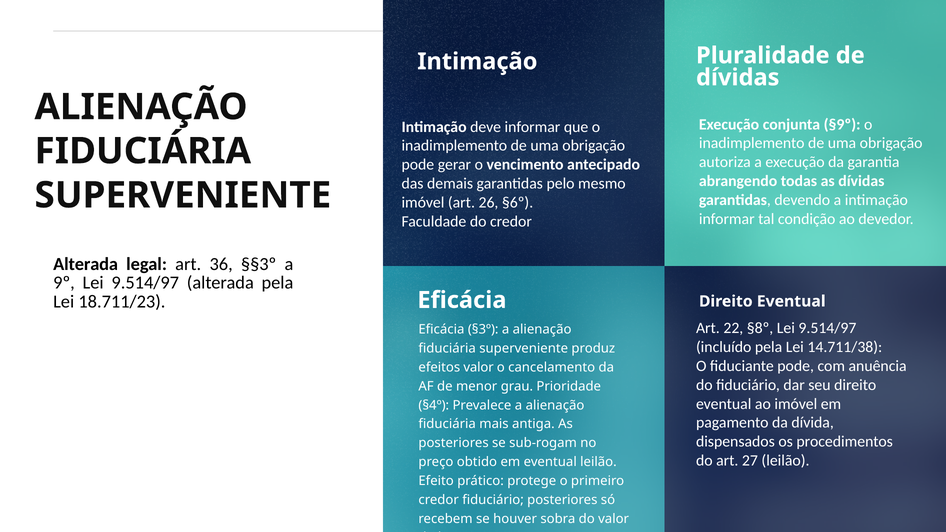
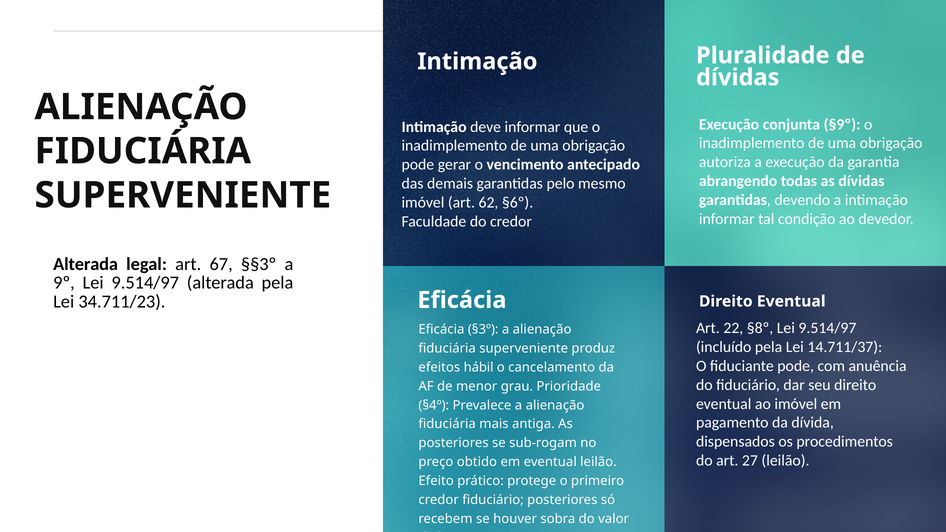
26: 26 -> 62
36: 36 -> 67
18.711/23: 18.711/23 -> 34.711/23
14.711/38: 14.711/38 -> 14.711/37
efeitos valor: valor -> hábil
